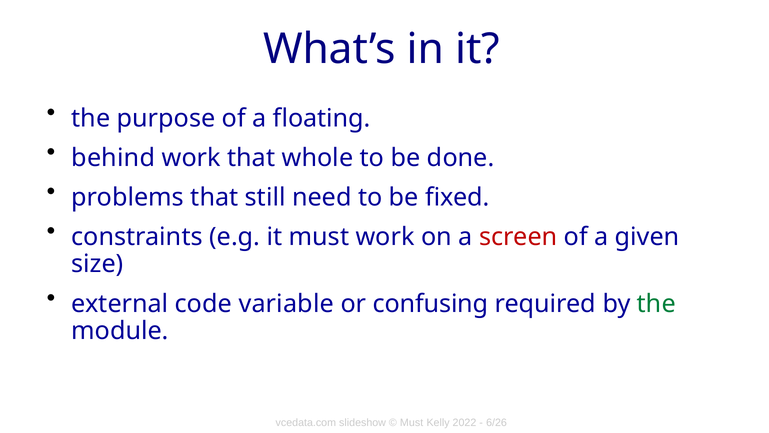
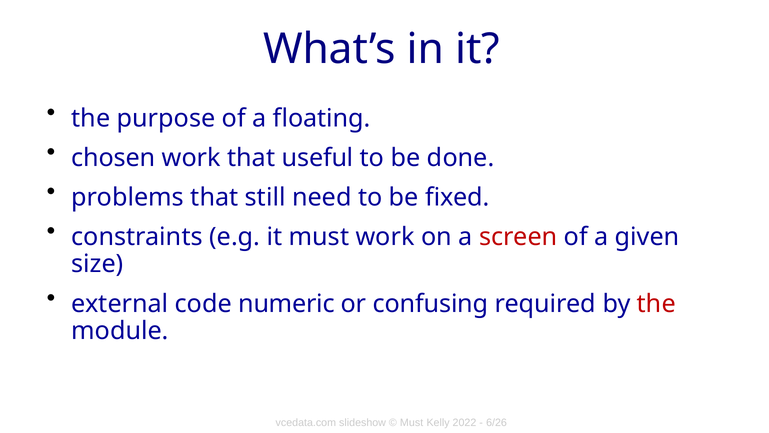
behind: behind -> chosen
whole: whole -> useful
variable: variable -> numeric
the at (656, 303) colour: green -> red
